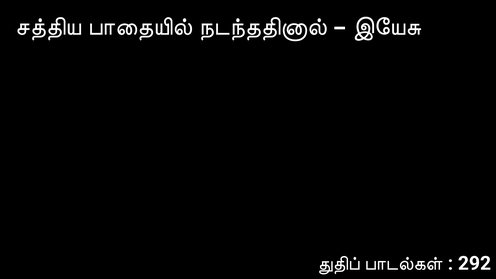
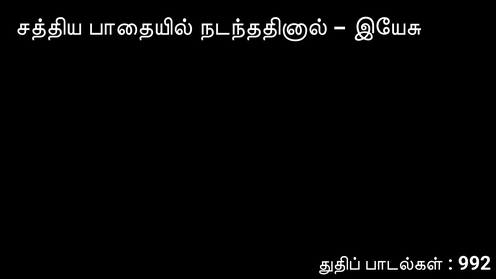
292: 292 -> 992
